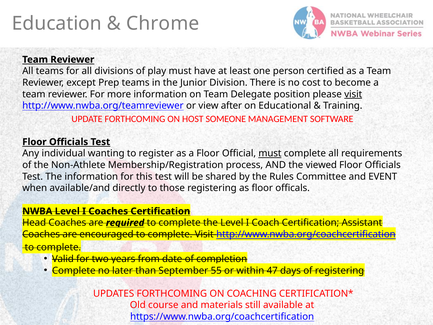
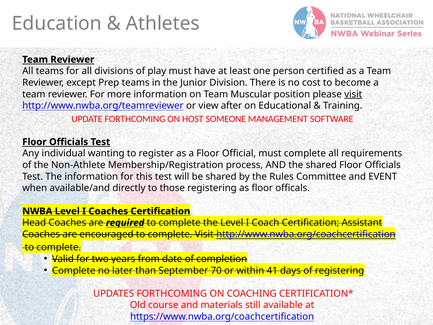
Chrome: Chrome -> Athletes
Delegate: Delegate -> Muscular
must at (270, 153) underline: present -> none
the viewed: viewed -> shared
55: 55 -> 70
47: 47 -> 41
